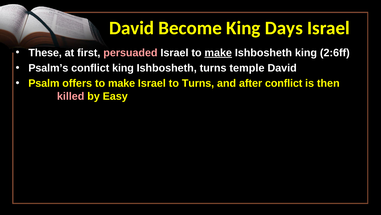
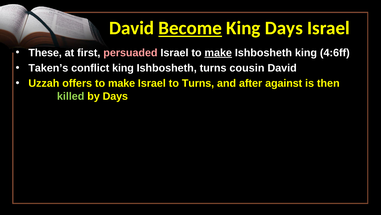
Become underline: none -> present
2:6ff: 2:6ff -> 4:6ff
Psalm’s: Psalm’s -> Taken’s
temple: temple -> cousin
Psalm: Psalm -> Uzzah
after conflict: conflict -> against
killed colour: pink -> light green
by Easy: Easy -> Days
